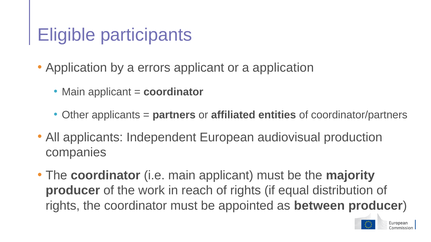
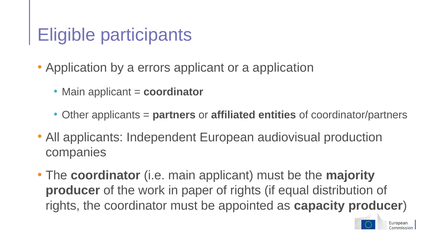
reach: reach -> paper
between: between -> capacity
